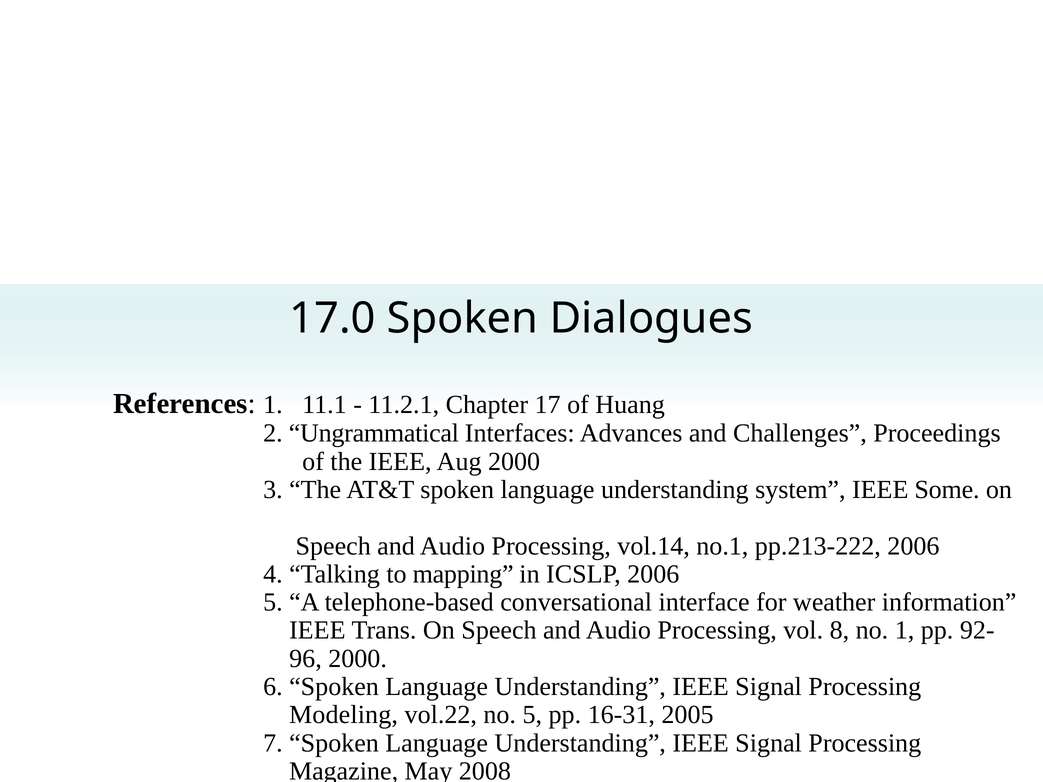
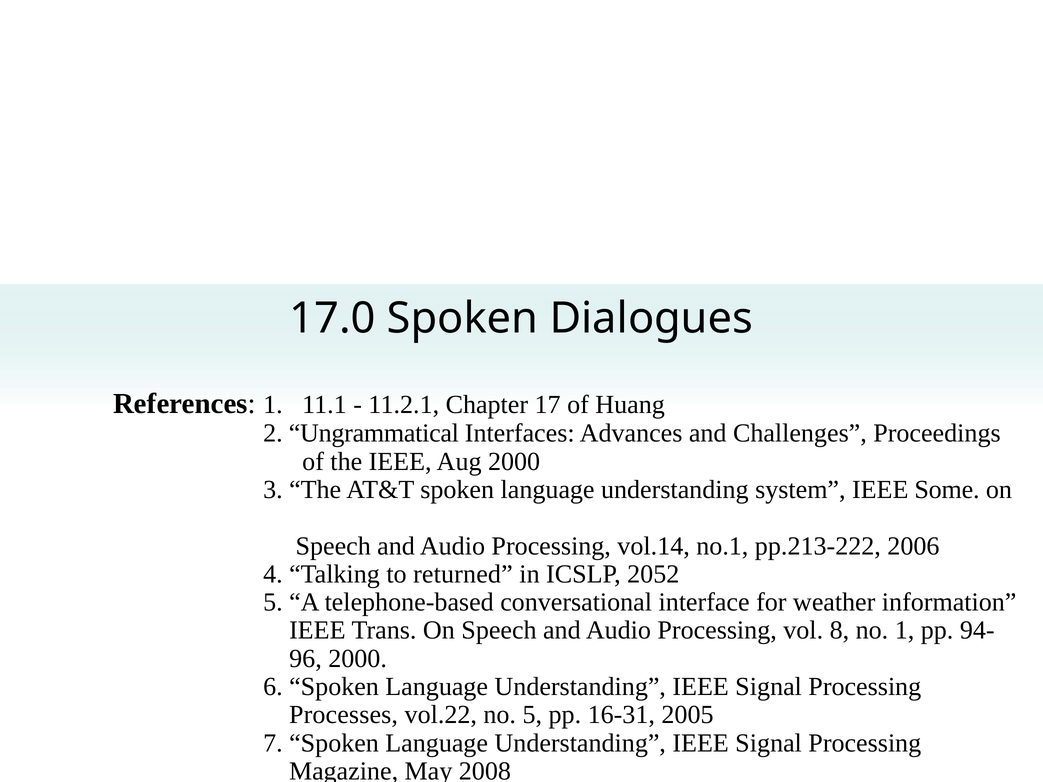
mapping: mapping -> returned
ICSLP 2006: 2006 -> 2052
92-: 92- -> 94-
Modeling: Modeling -> Processes
